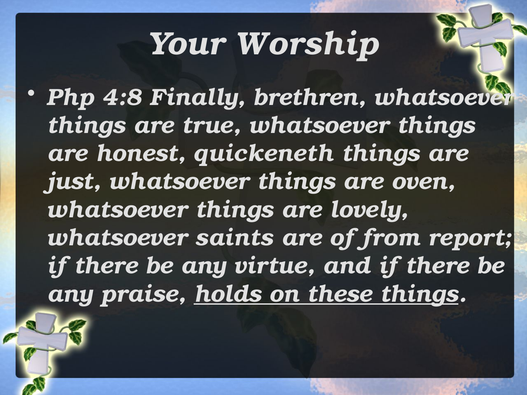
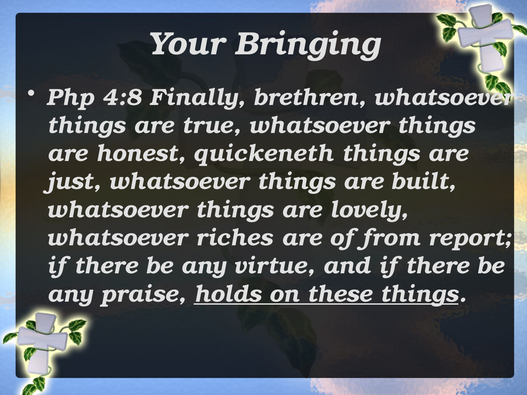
Worship: Worship -> Bringing
oven: oven -> built
saints: saints -> riches
